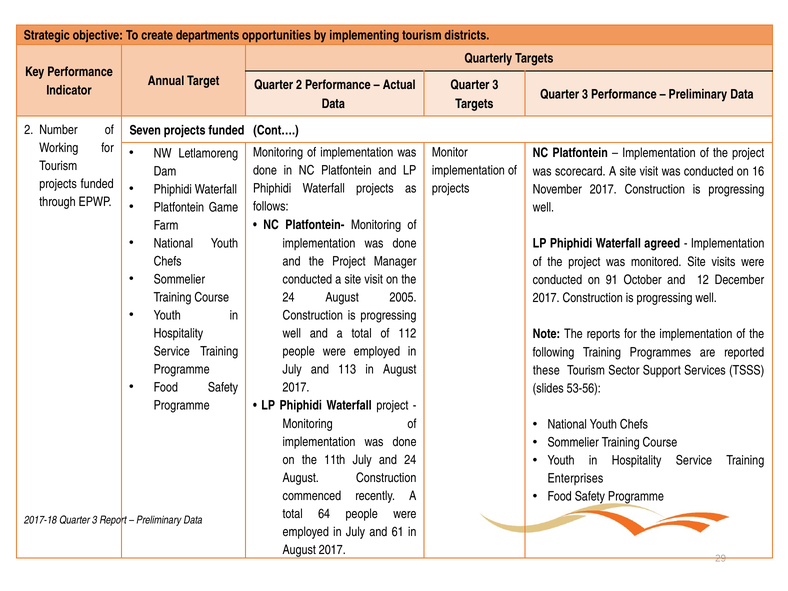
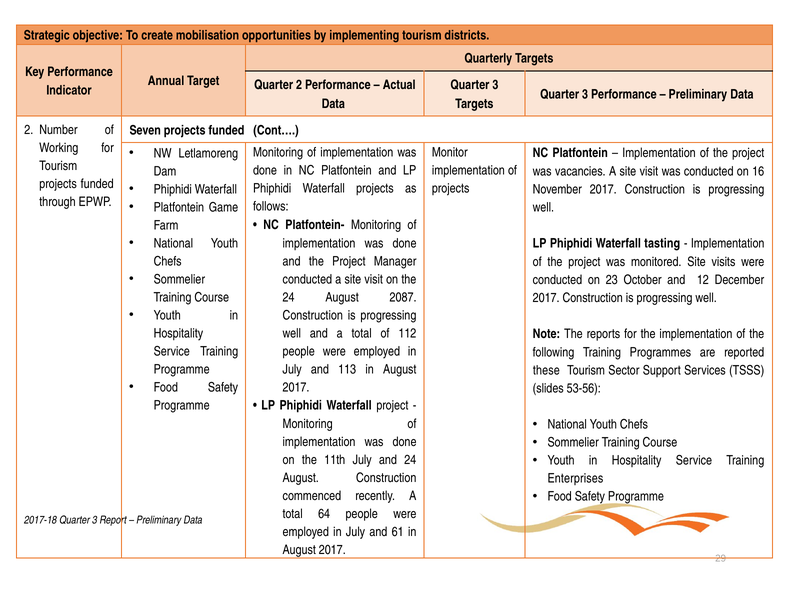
departments: departments -> mobilisation
scorecard: scorecard -> vacancies
agreed: agreed -> tasting
91: 91 -> 23
2005: 2005 -> 2087
